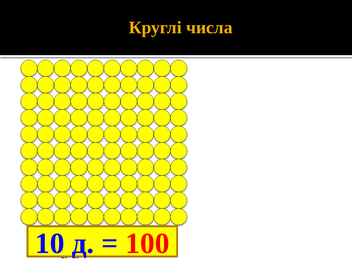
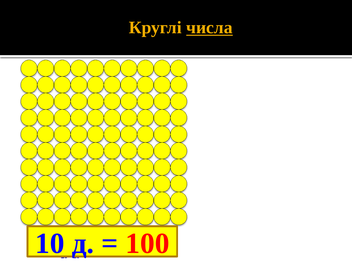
числа underline: none -> present
